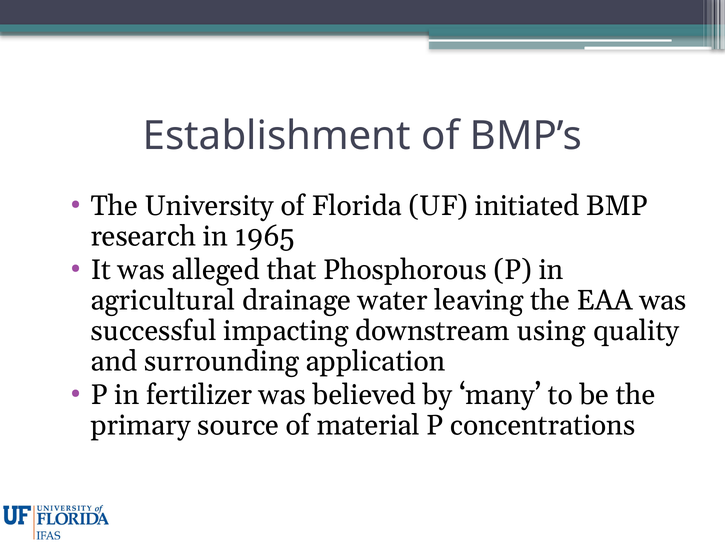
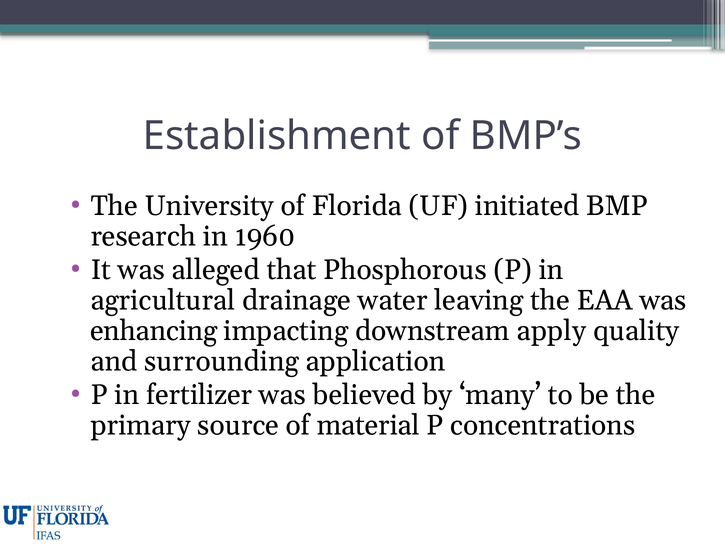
1965: 1965 -> 1960
successful: successful -> enhancing
using: using -> apply
